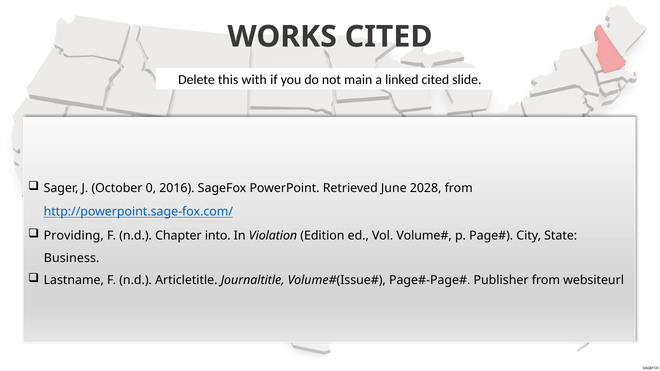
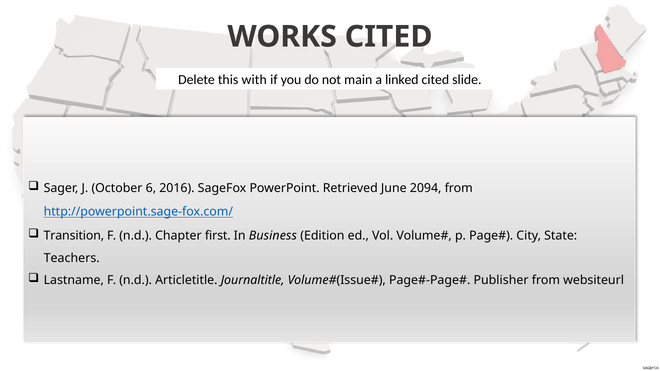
0: 0 -> 6
2028: 2028 -> 2094
Providing: Providing -> Transition
into: into -> first
Violation: Violation -> Business
Business: Business -> Teachers
